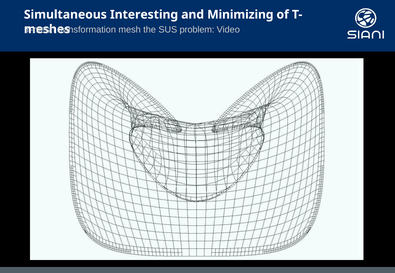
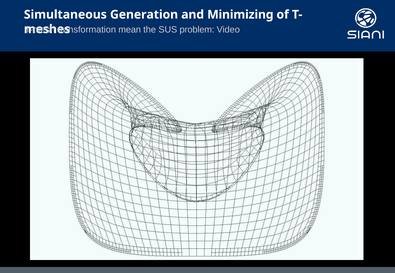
Interesting: Interesting -> Generation
mesh: mesh -> mean
